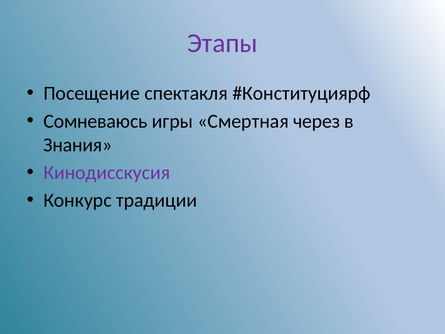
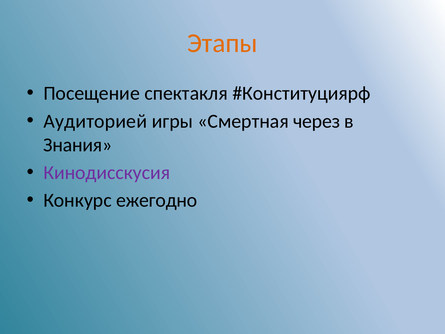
Этапы colour: purple -> orange
Сомневаюсь: Сомневаюсь -> Аудиторией
традиции: традиции -> ежегодно
